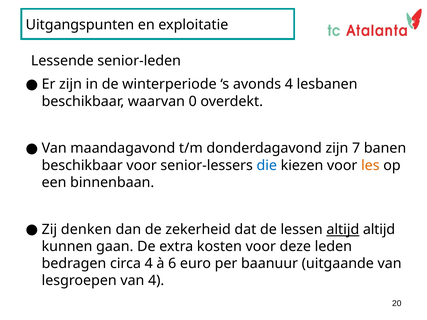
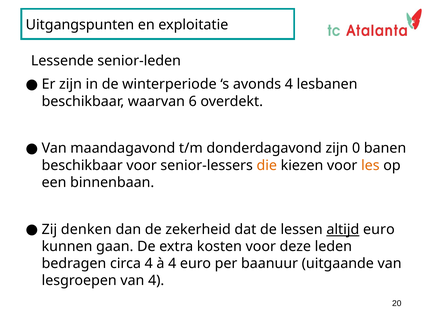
0: 0 -> 6
7: 7 -> 0
die colour: blue -> orange
altijd altijd: altijd -> euro
à 6: 6 -> 4
